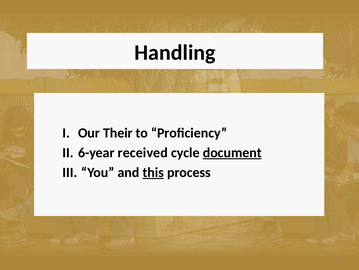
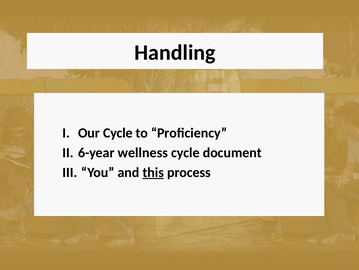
Our Their: Their -> Cycle
received: received -> wellness
document underline: present -> none
